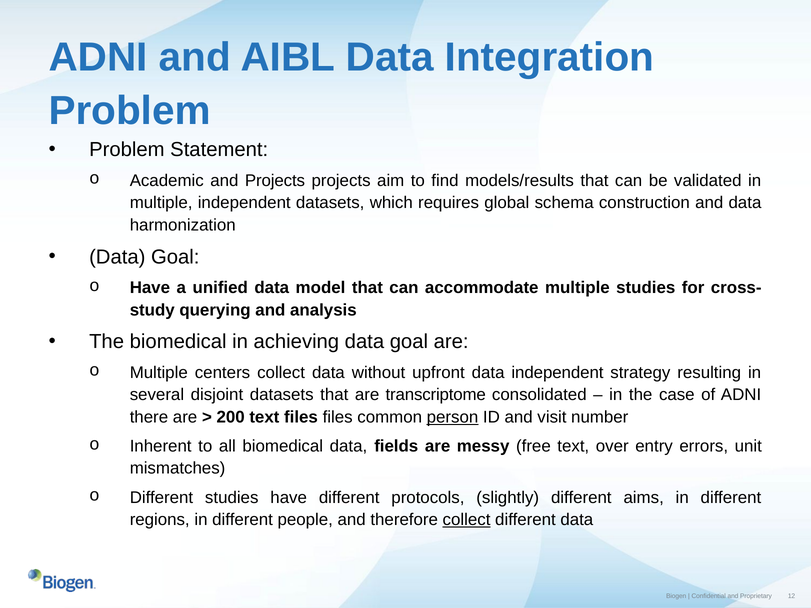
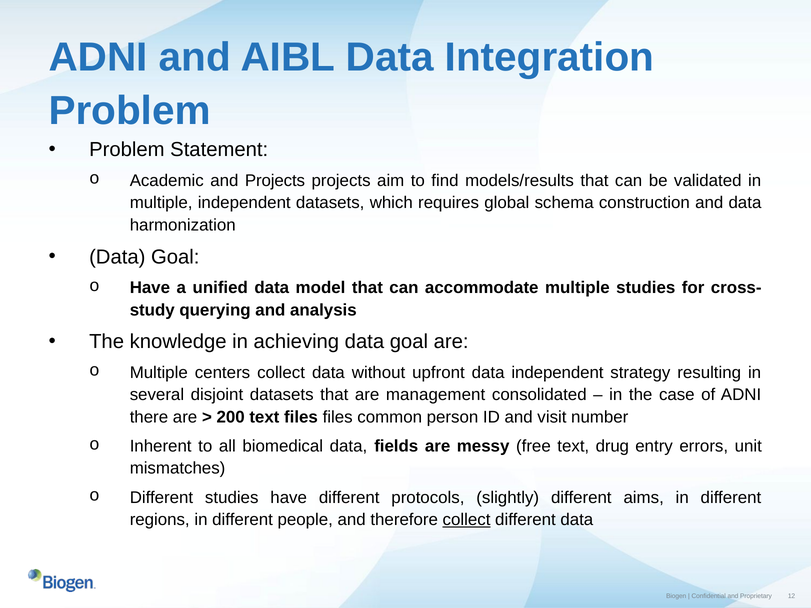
The biomedical: biomedical -> knowledge
transcriptome: transcriptome -> management
person underline: present -> none
over: over -> drug
